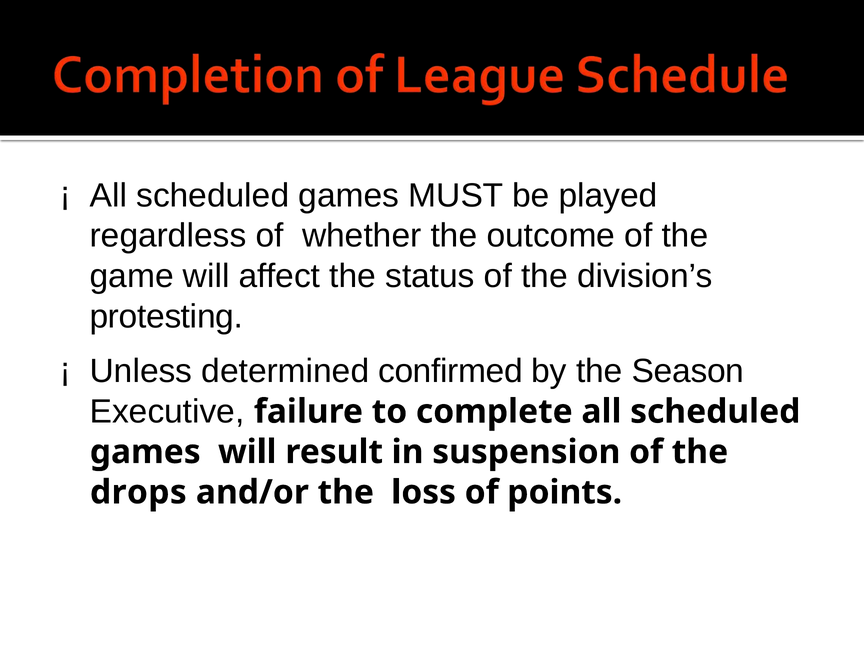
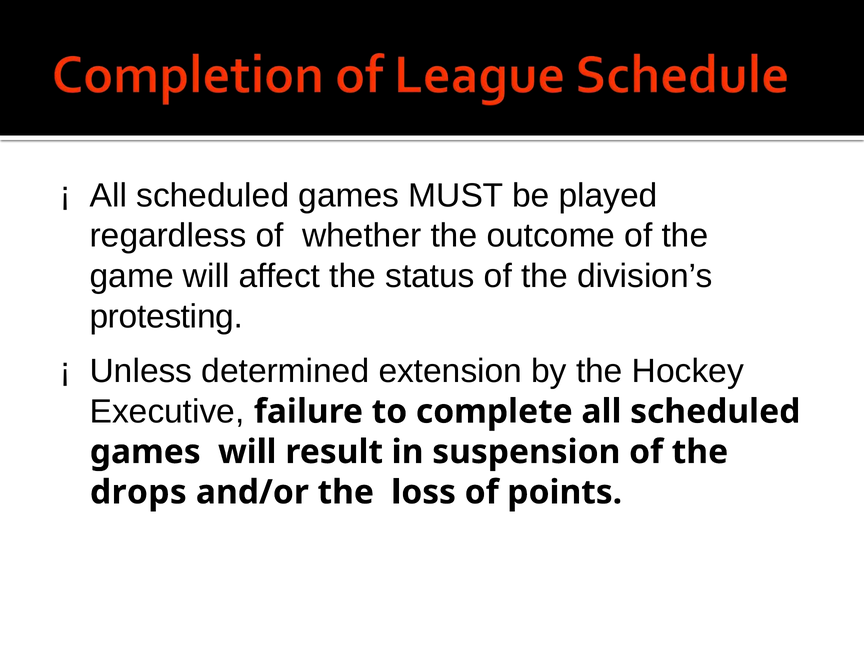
confirmed: confirmed -> extension
Season: Season -> Hockey
